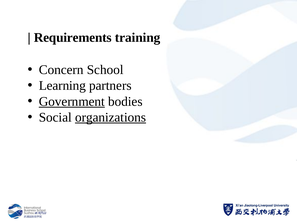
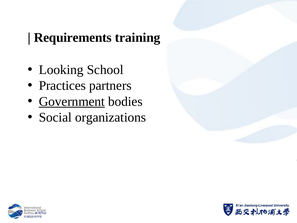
Concern: Concern -> Looking
Learning: Learning -> Practices
organizations underline: present -> none
